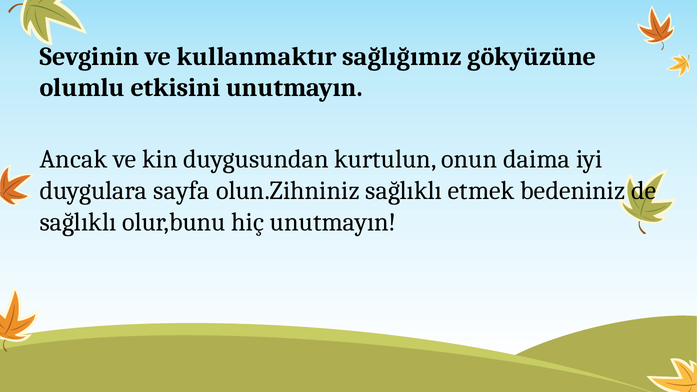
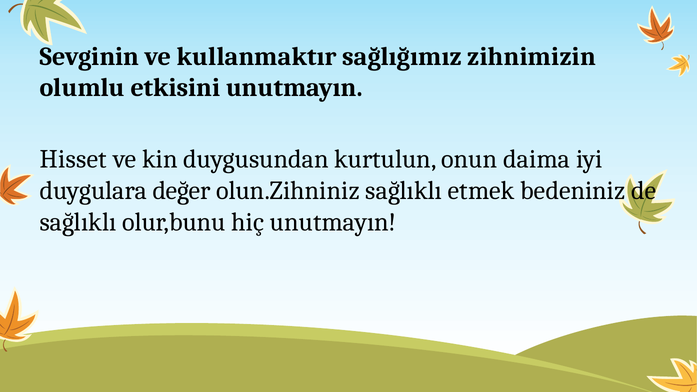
gökyüzüne: gökyüzüne -> zihnimizin
Ancak: Ancak -> Hisset
sayfa: sayfa -> değer
